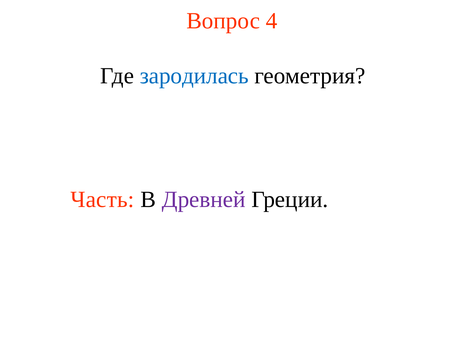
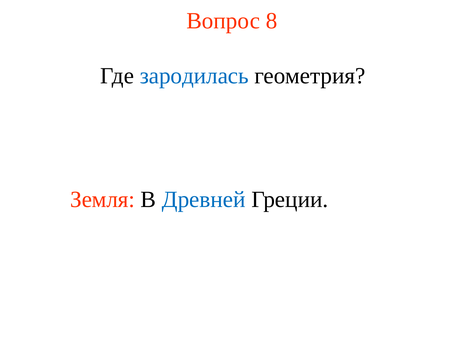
4: 4 -> 8
Часть: Часть -> Земля
Древней colour: purple -> blue
